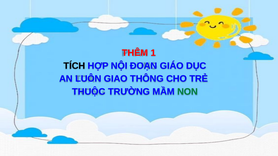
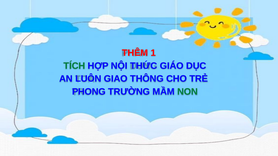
TÍCH colour: black -> green
ĐOẠN: ĐOẠN -> THỨC
THUỘC: THUỘC -> PHONG
